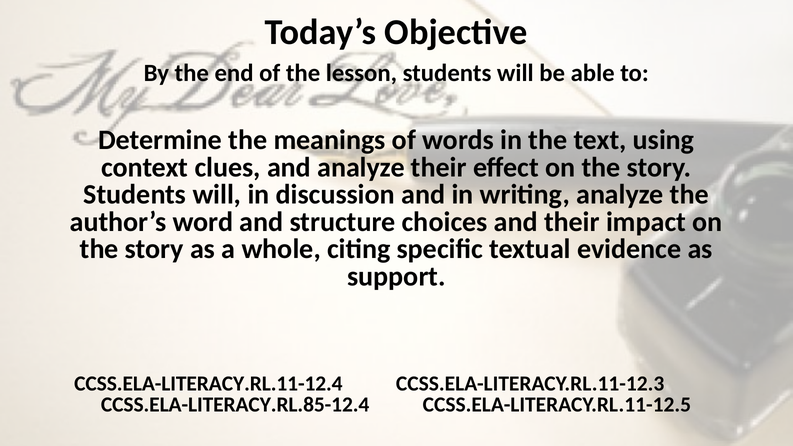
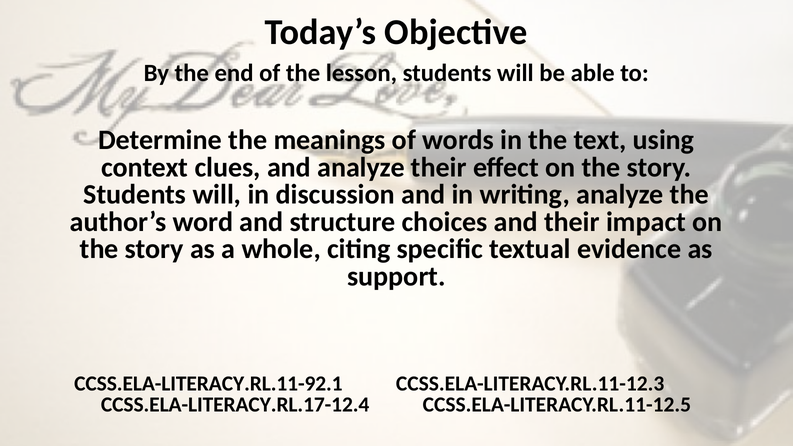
CCSS.ELA-LITERACY.RL.11-12.4: CCSS.ELA-LITERACY.RL.11-12.4 -> CCSS.ELA-LITERACY.RL.11-92.1
CCSS.ELA-LITERACY.RL.85-12.4: CCSS.ELA-LITERACY.RL.85-12.4 -> CCSS.ELA-LITERACY.RL.17-12.4
